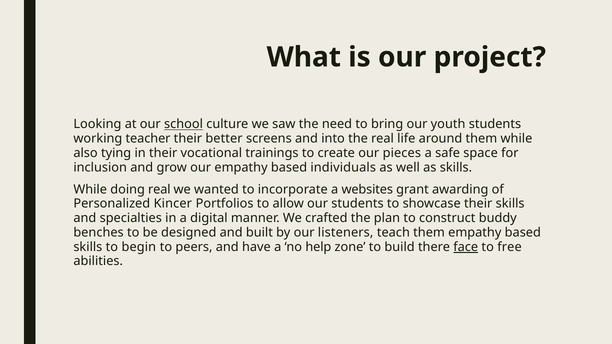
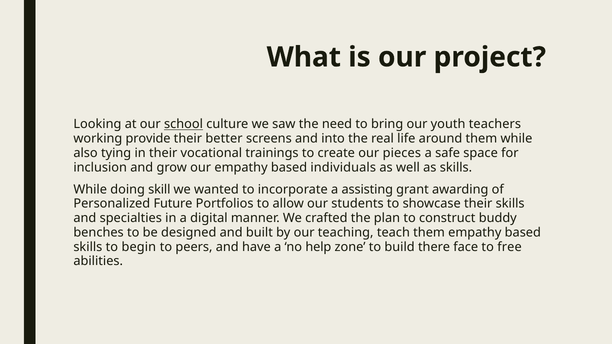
youth students: students -> teachers
teacher: teacher -> provide
doing real: real -> skill
websites: websites -> assisting
Kincer: Kincer -> Future
listeners: listeners -> teaching
face underline: present -> none
